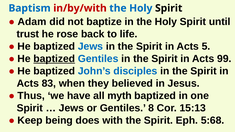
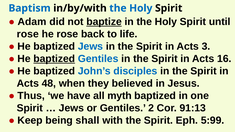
in/by/with colour: red -> black
baptize underline: none -> present
trust at (28, 34): trust -> rose
5: 5 -> 3
99: 99 -> 16
83: 83 -> 48
8: 8 -> 2
15:13: 15:13 -> 91:13
does: does -> shall
5:68: 5:68 -> 5:99
